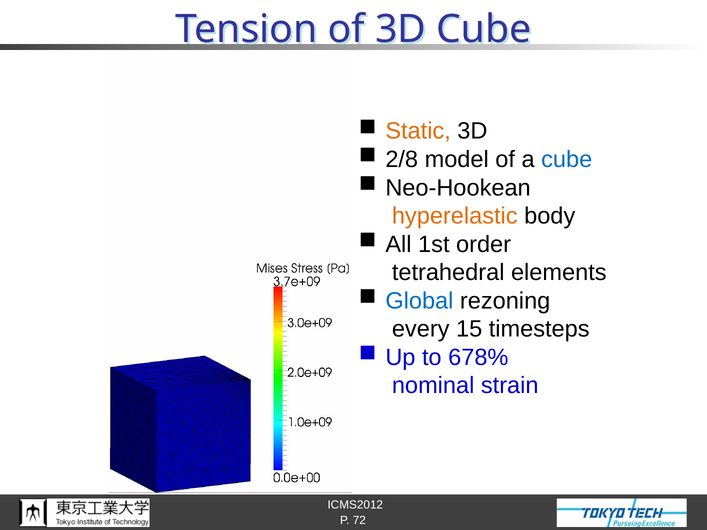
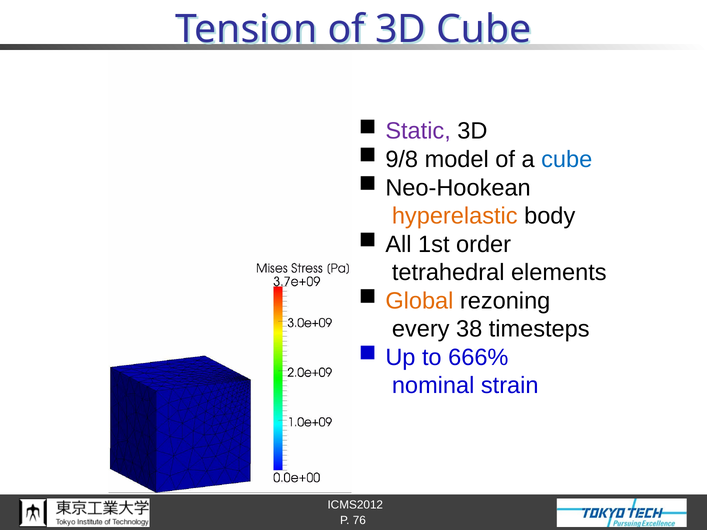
Static colour: orange -> purple
2/8: 2/8 -> 9/8
Global colour: blue -> orange
15: 15 -> 38
678%: 678% -> 666%
72: 72 -> 76
